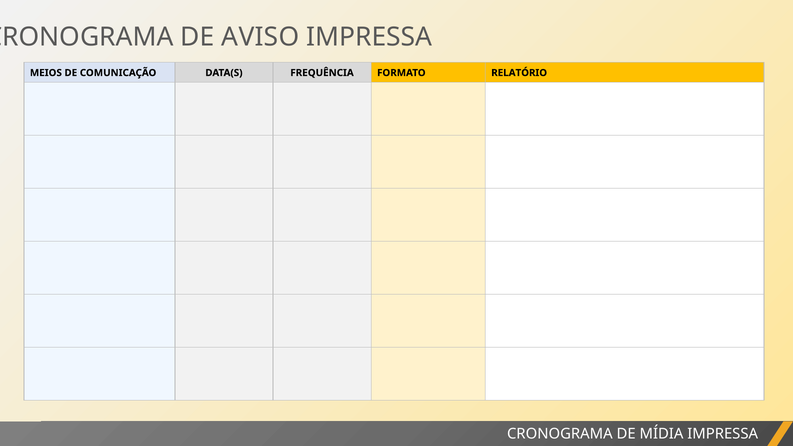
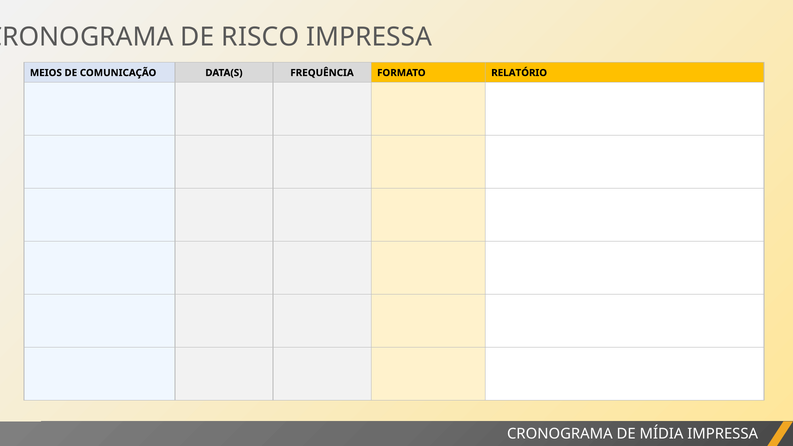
AVISO: AVISO -> RISCO
